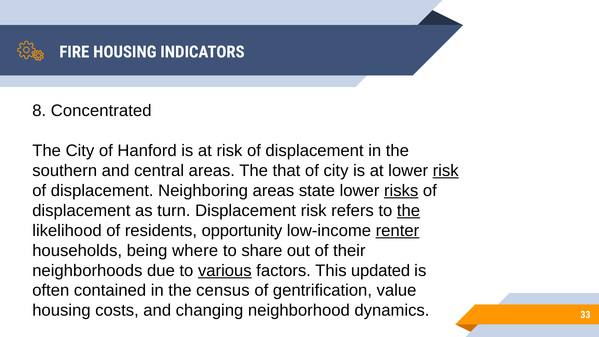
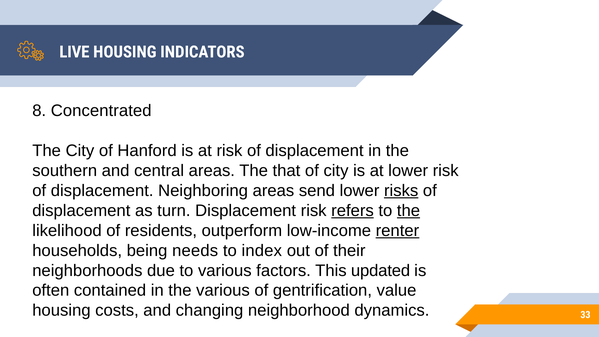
FIRE: FIRE -> LIVE
risk at (446, 171) underline: present -> none
state: state -> send
refers underline: none -> present
opportunity: opportunity -> outperform
where: where -> needs
share: share -> index
various at (225, 270) underline: present -> none
the census: census -> various
